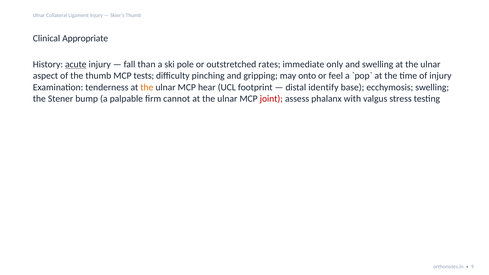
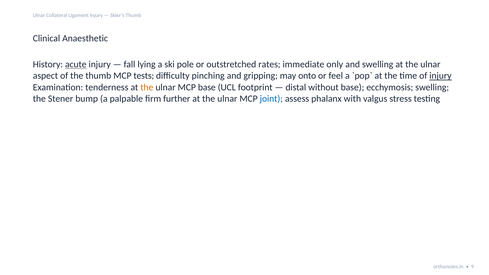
Appropriate: Appropriate -> Anaesthetic
than: than -> lying
injury at (440, 76) underline: none -> present
MCP hear: hear -> base
identify: identify -> without
cannot: cannot -> further
joint colour: red -> blue
